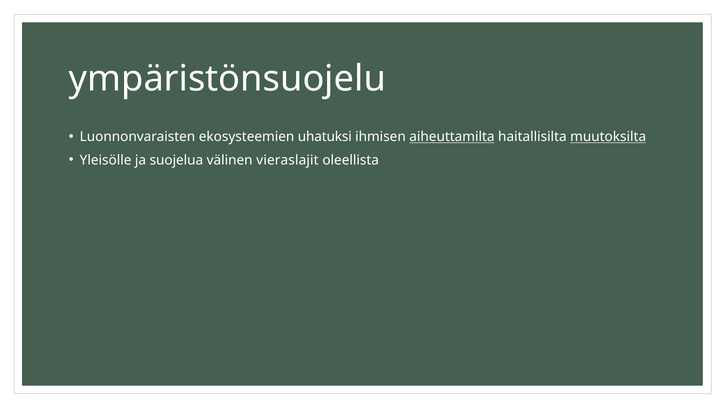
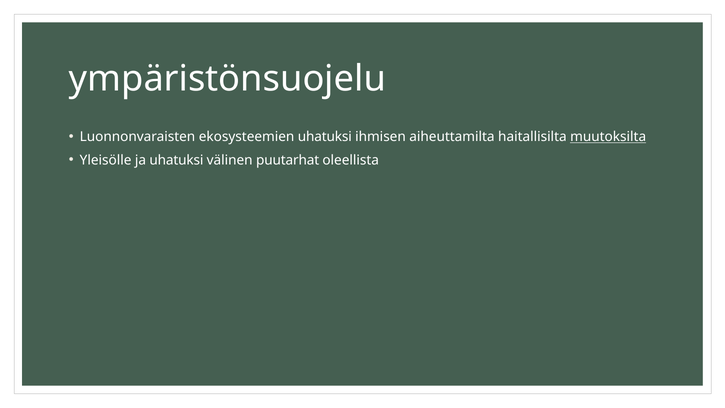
aiheuttamilta underline: present -> none
ja suojelua: suojelua -> uhatuksi
vieraslajit: vieraslajit -> puutarhat
